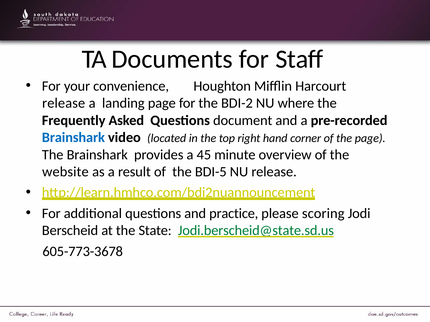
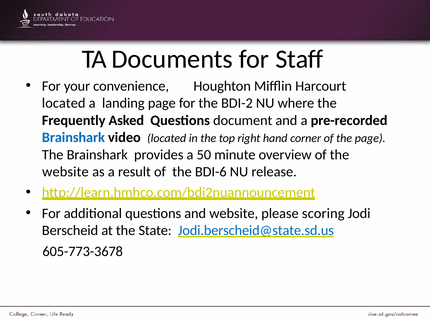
release at (64, 103): release -> located
45: 45 -> 50
BDI-5: BDI-5 -> BDI-6
and practice: practice -> website
Jodi.berscheid@state.sd.us colour: green -> blue
